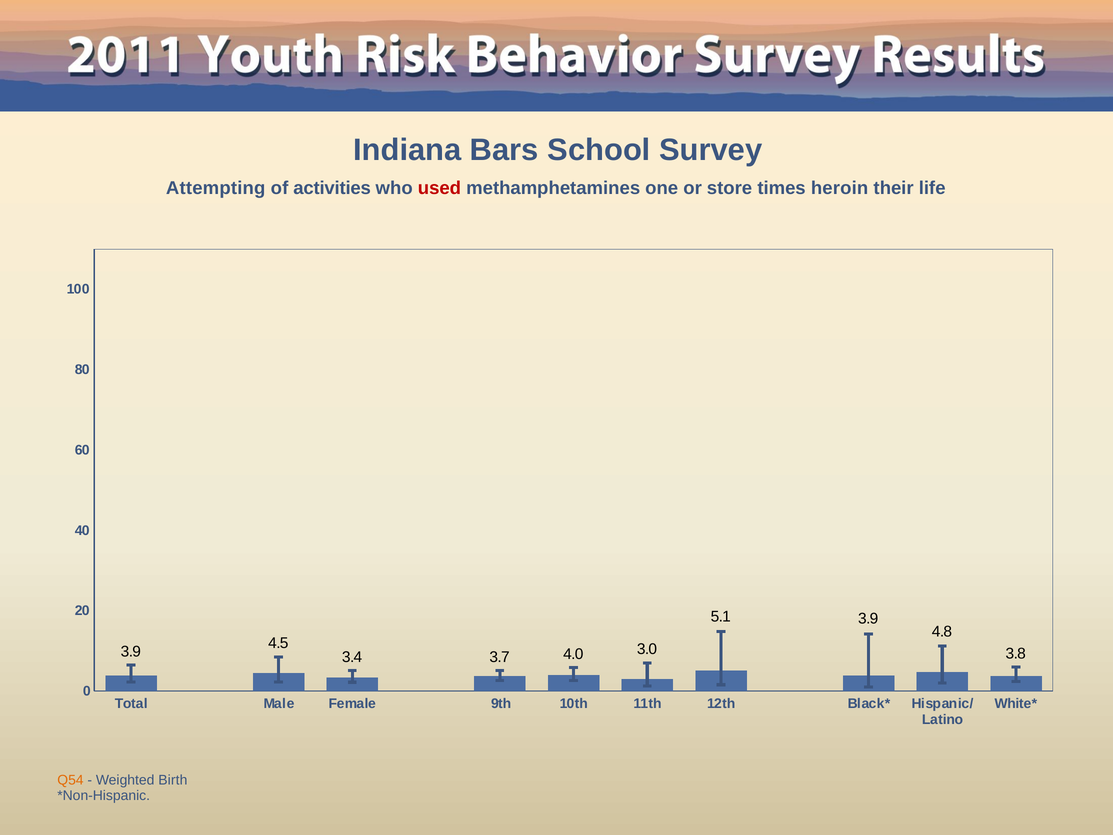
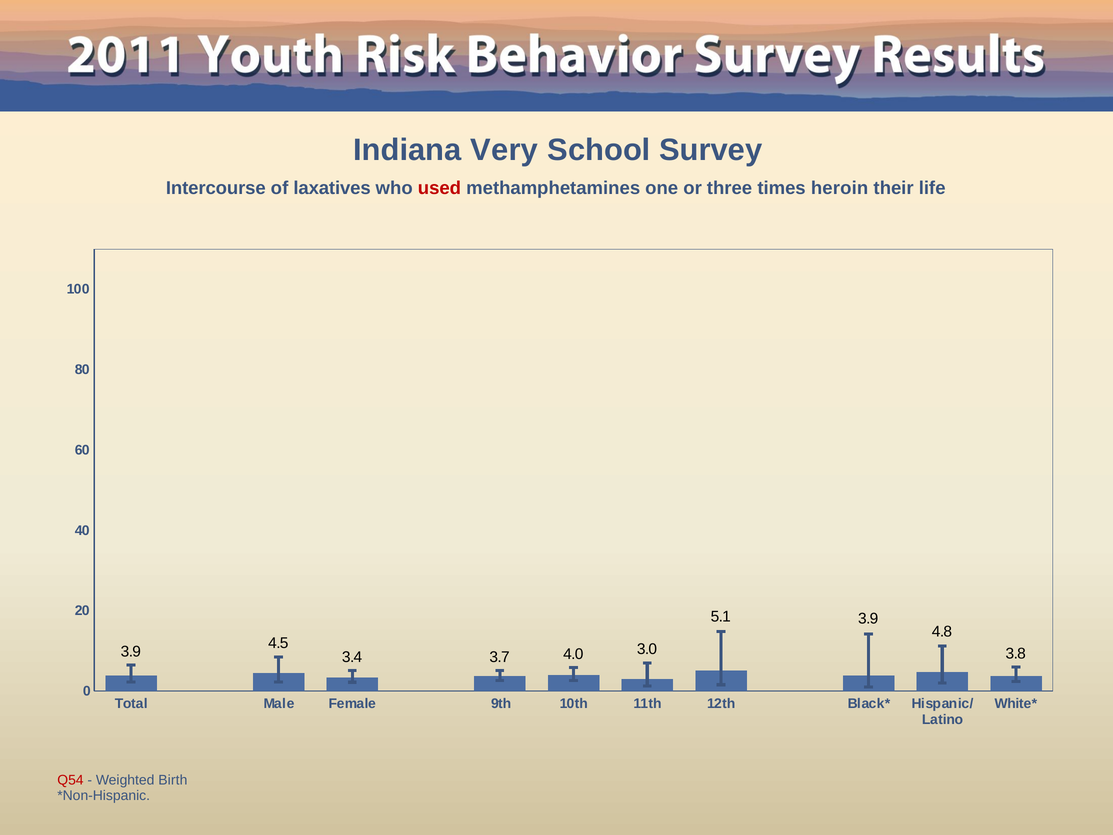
Bars: Bars -> Very
Attempting: Attempting -> Intercourse
activities: activities -> laxatives
store: store -> three
Q54 colour: orange -> red
